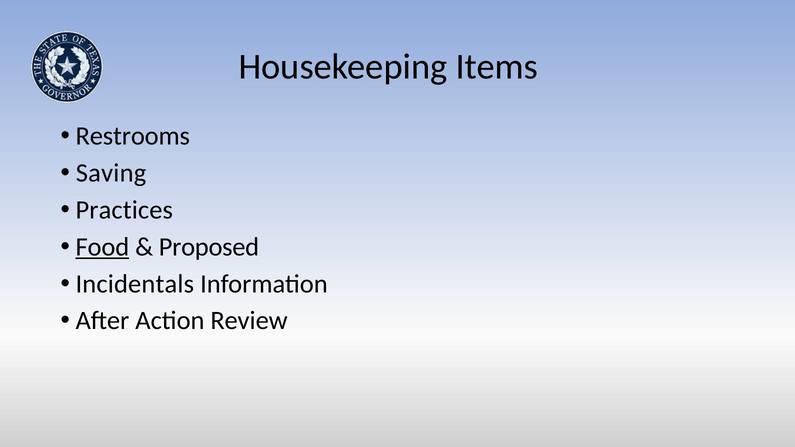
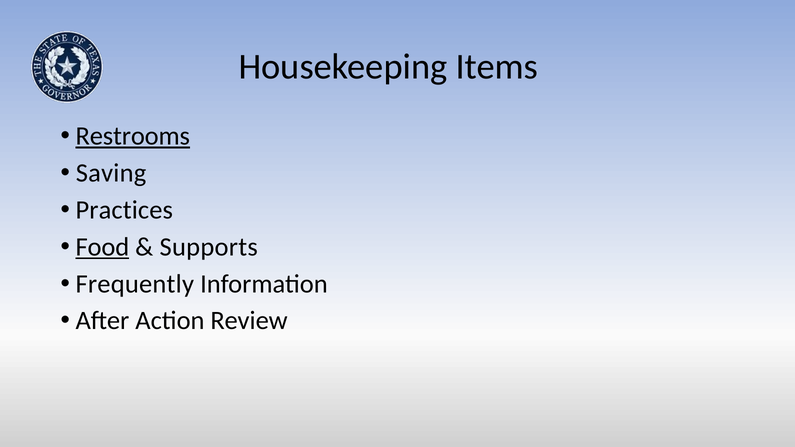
Restrooms underline: none -> present
Proposed: Proposed -> Supports
Incidentals: Incidentals -> Frequently
